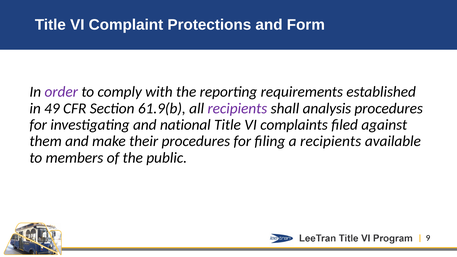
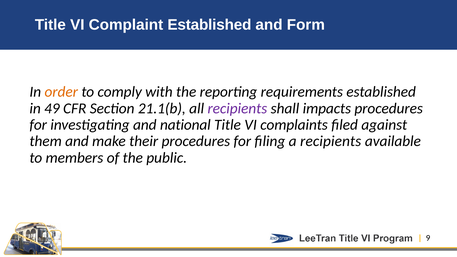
Complaint Protections: Protections -> Established
order colour: purple -> orange
61.9(b: 61.9(b -> 21.1(b
analysis: analysis -> impacts
